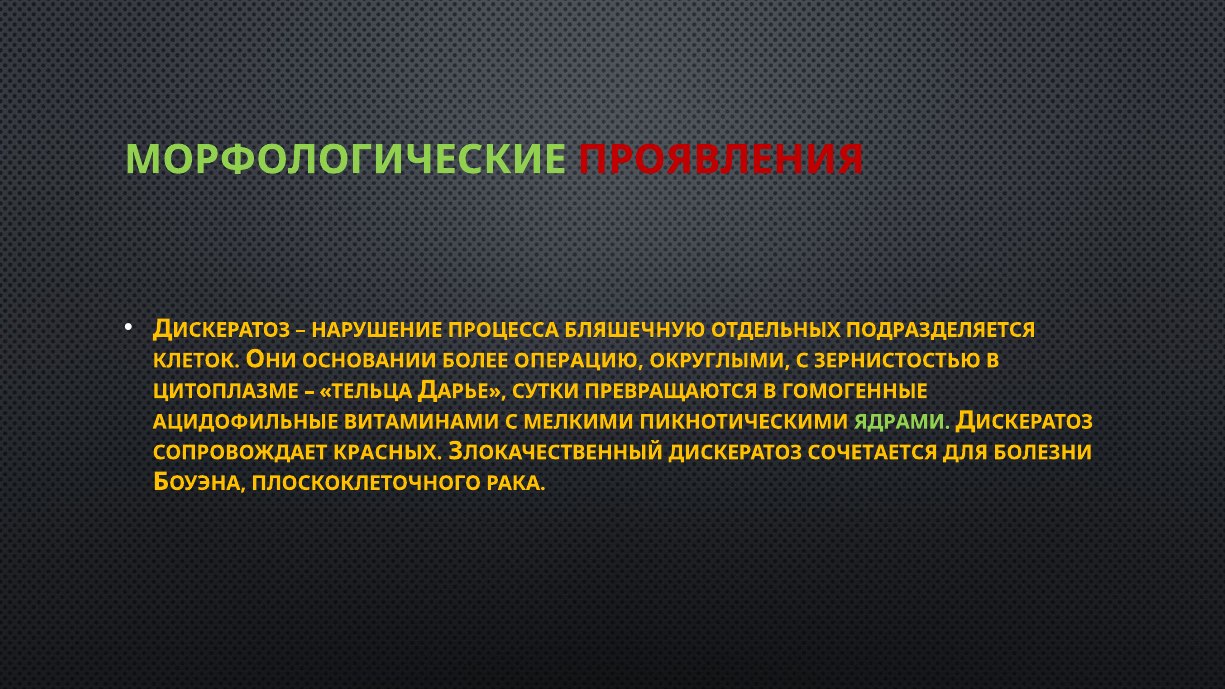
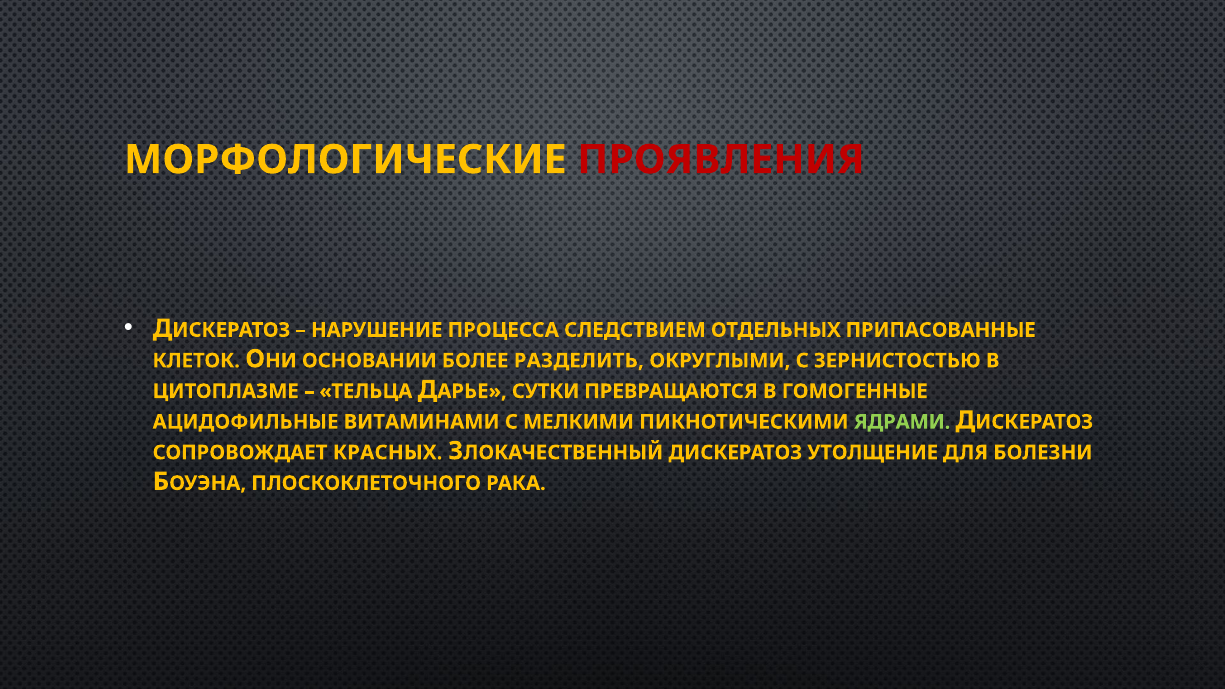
МОРФОЛОГИЧЕСКИЕ colour: light green -> yellow
БЛЯШЕЧНУЮ: БЛЯШЕЧНУЮ -> СЛЕДСТВИЕМ
ПОДРАЗДЕЛЯЕТСЯ: ПОДРАЗДЕЛЯЕТСЯ -> ПРИПАСОВАННЫЕ
ОПЕРАЦИЮ: ОПЕРАЦИЮ -> РАЗДЕЛИТЬ
СОЧЕТАЕТСЯ: СОЧЕТАЕТСЯ -> УТОЛЩЕНИЕ
